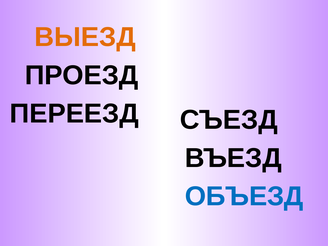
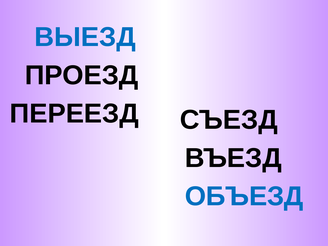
ВЫЕЗД colour: orange -> blue
